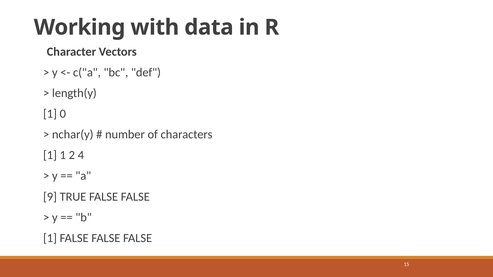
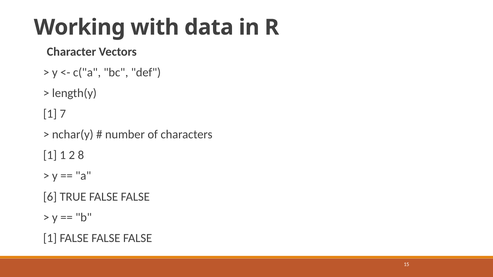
0: 0 -> 7
4: 4 -> 8
9: 9 -> 6
